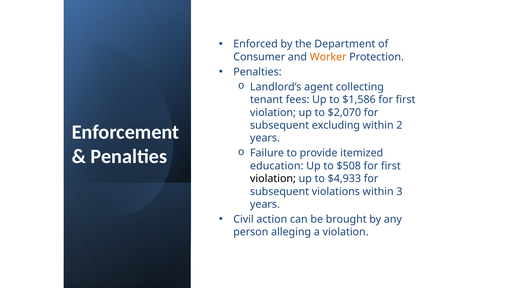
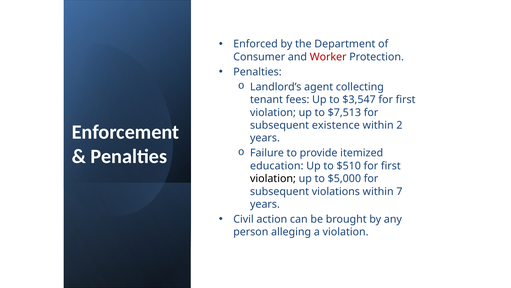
Worker colour: orange -> red
$1,586: $1,586 -> $3,547
$2,070: $2,070 -> $7,513
excluding: excluding -> existence
$508: $508 -> $510
$4,933: $4,933 -> $5,000
3: 3 -> 7
